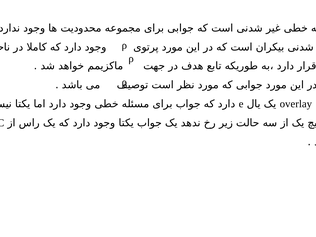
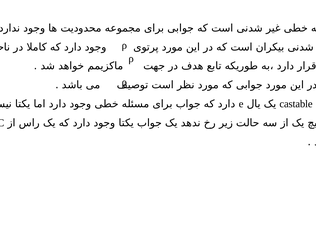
overlay: overlay -> castable
